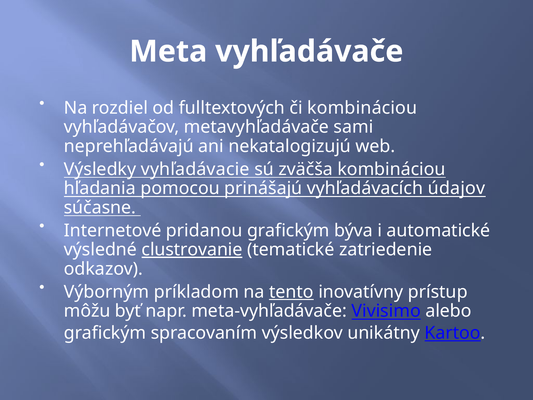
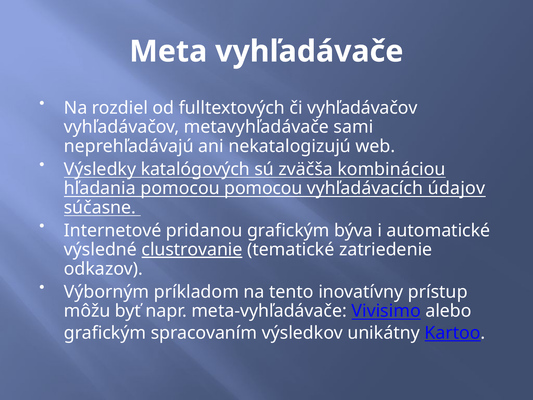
či kombináciou: kombináciou -> vyhľadávačov
vyhľadávacie: vyhľadávacie -> katalógových
pomocou prinášajú: prinášajú -> pomocou
tento underline: present -> none
